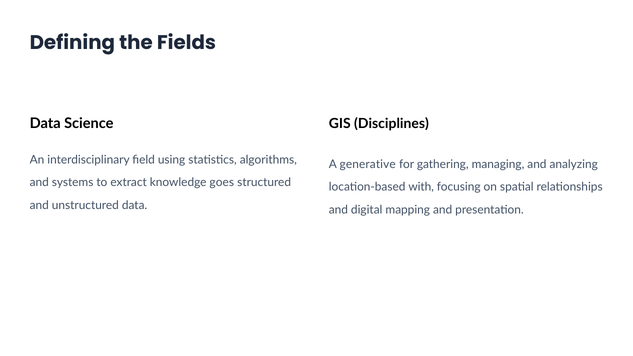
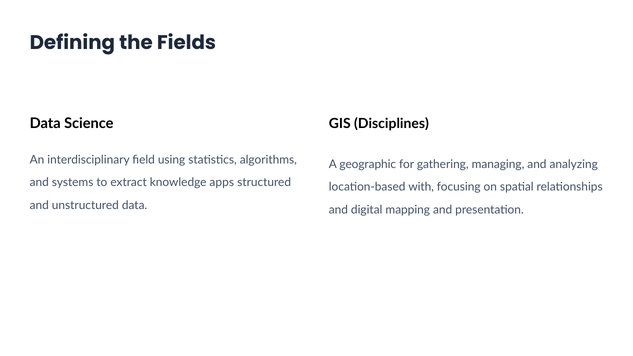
generative: generative -> geographic
goes: goes -> apps
